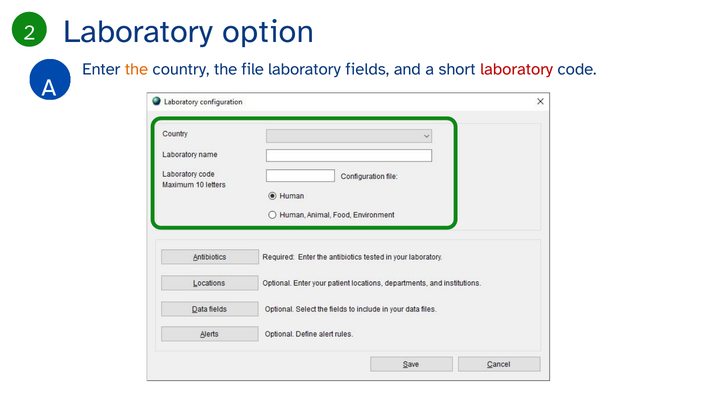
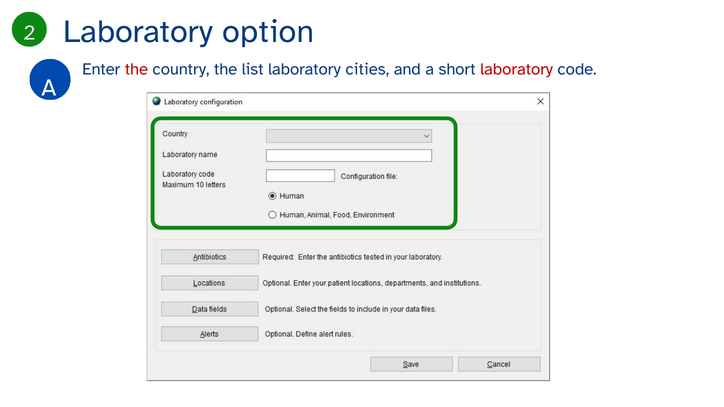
the at (136, 69) colour: orange -> red
file: file -> list
fields: fields -> cities
